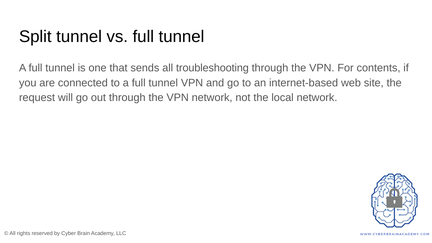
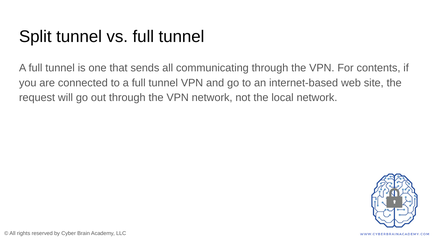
troubleshooting: troubleshooting -> communicating
